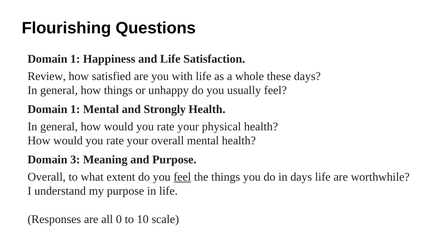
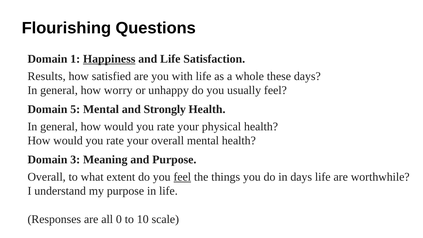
Happiness underline: none -> present
Review: Review -> Results
how things: things -> worry
1 at (75, 109): 1 -> 5
